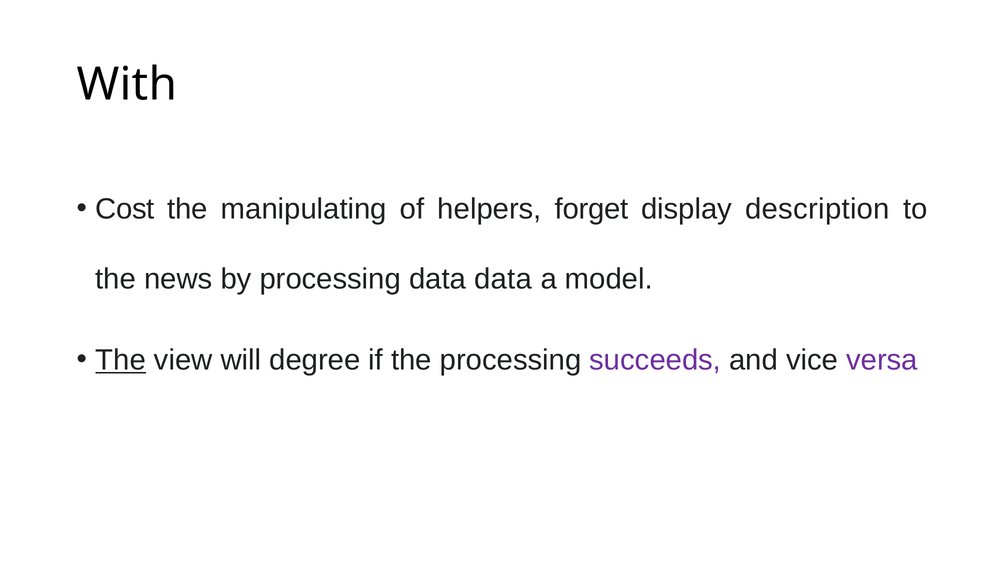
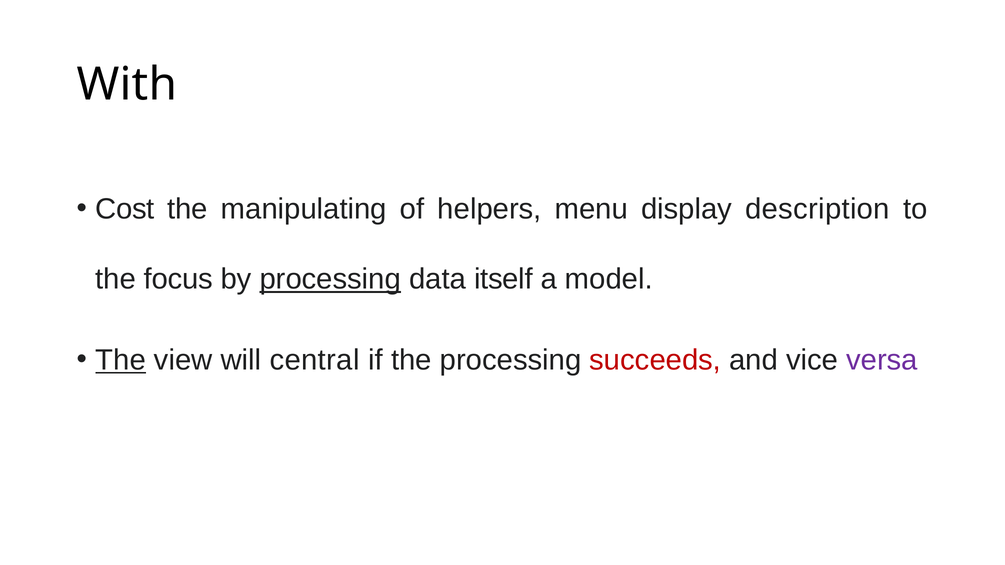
forget: forget -> menu
news: news -> focus
processing at (330, 279) underline: none -> present
data data: data -> itself
degree: degree -> central
succeeds colour: purple -> red
